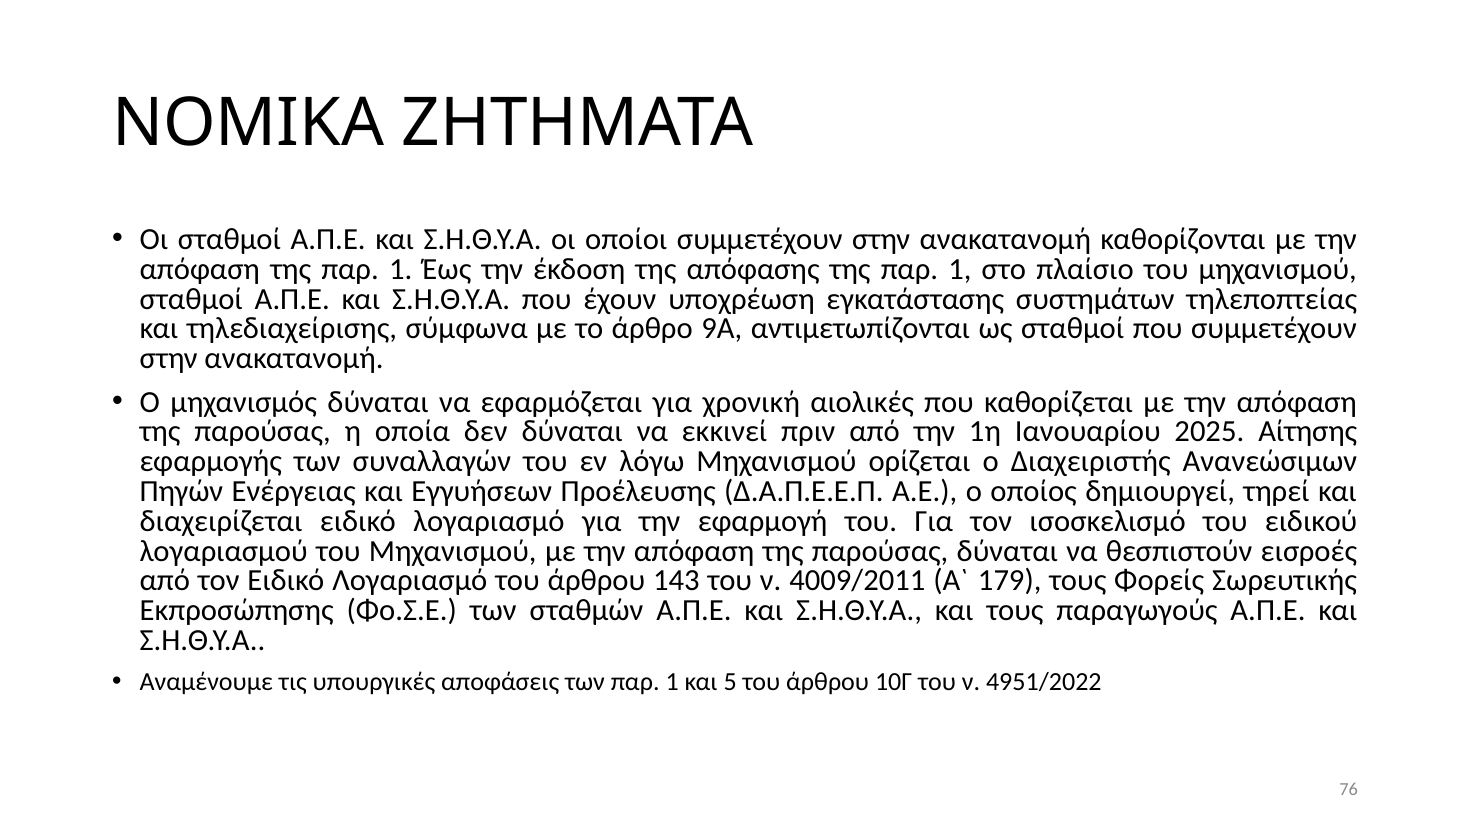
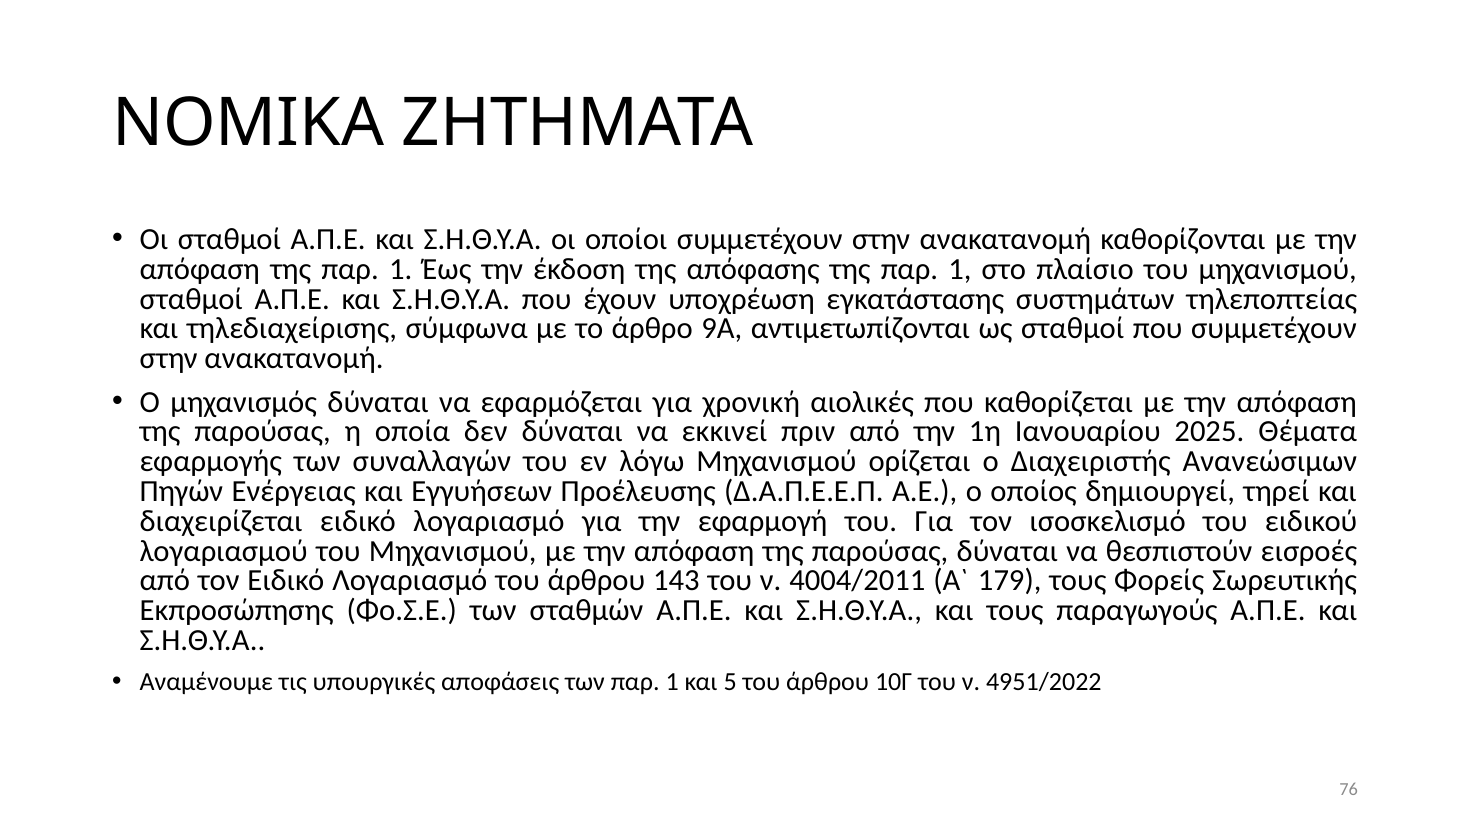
Αίτησης: Αίτησης -> Θέματα
4009/2011: 4009/2011 -> 4004/2011
